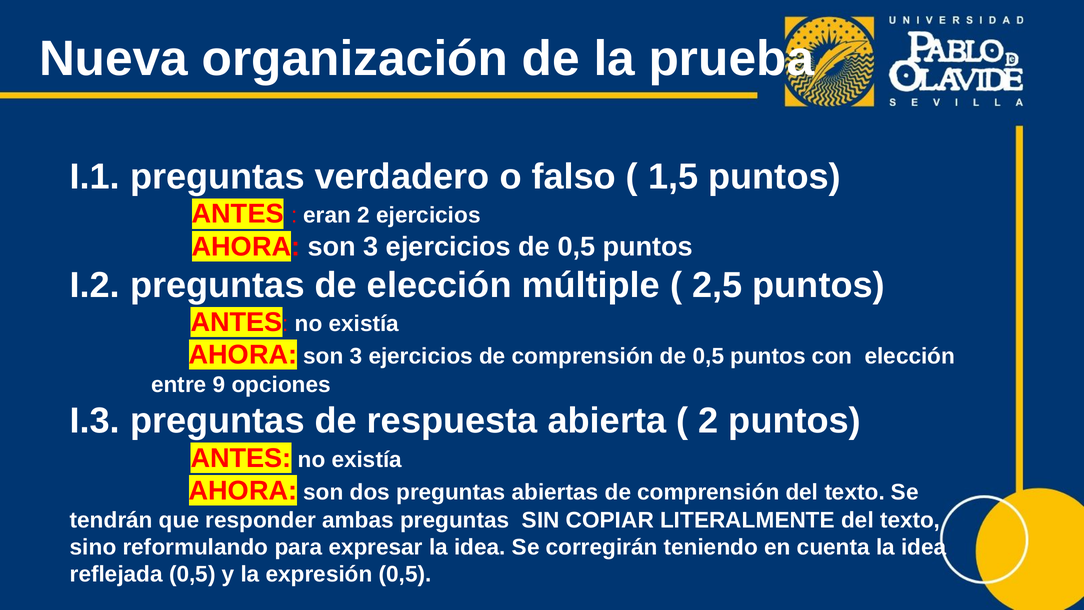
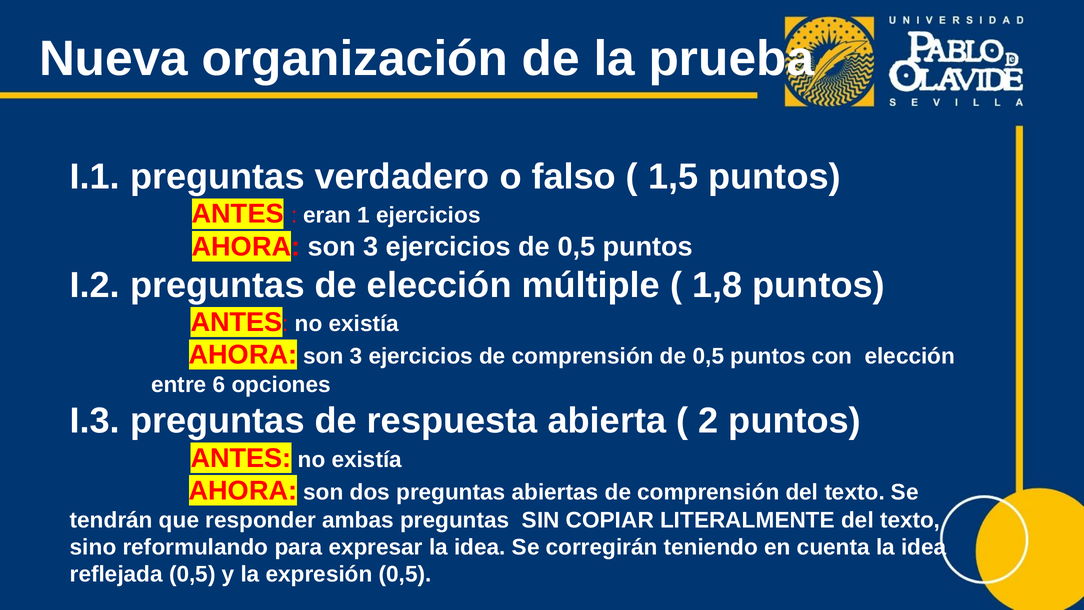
eran 2: 2 -> 1
2,5: 2,5 -> 1,8
9: 9 -> 6
